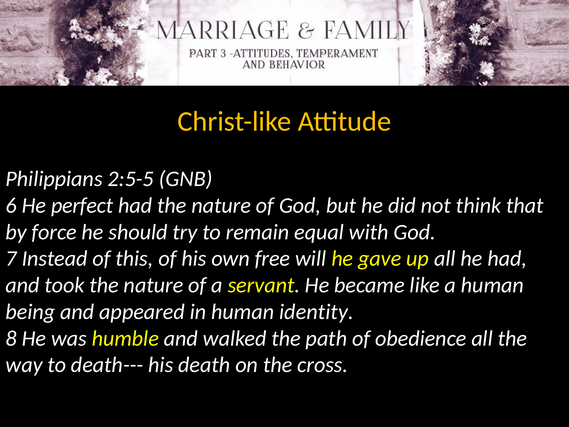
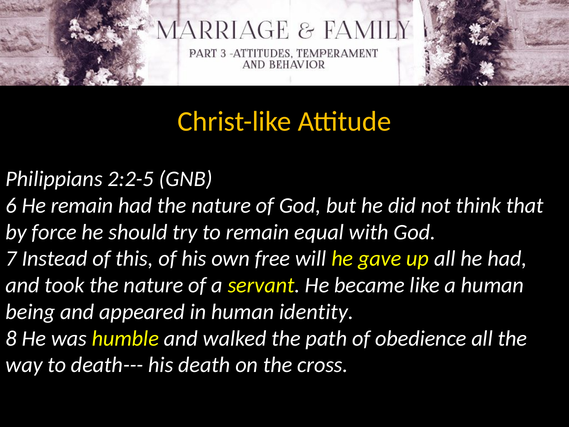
2:5-5: 2:5-5 -> 2:2-5
He perfect: perfect -> remain
